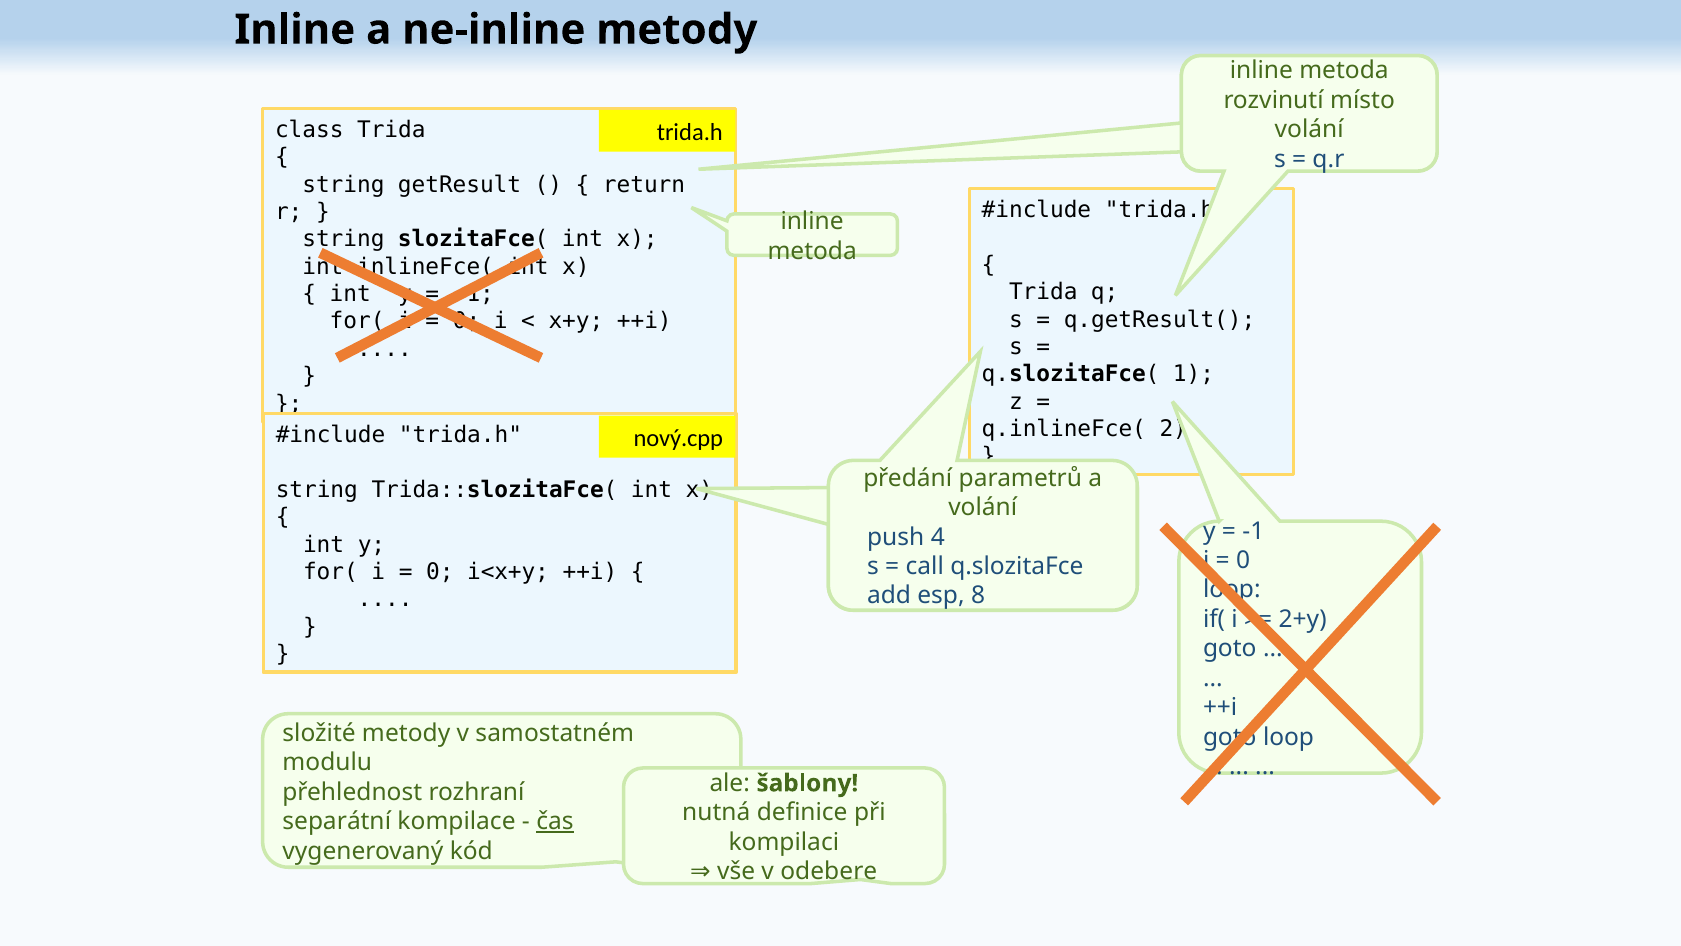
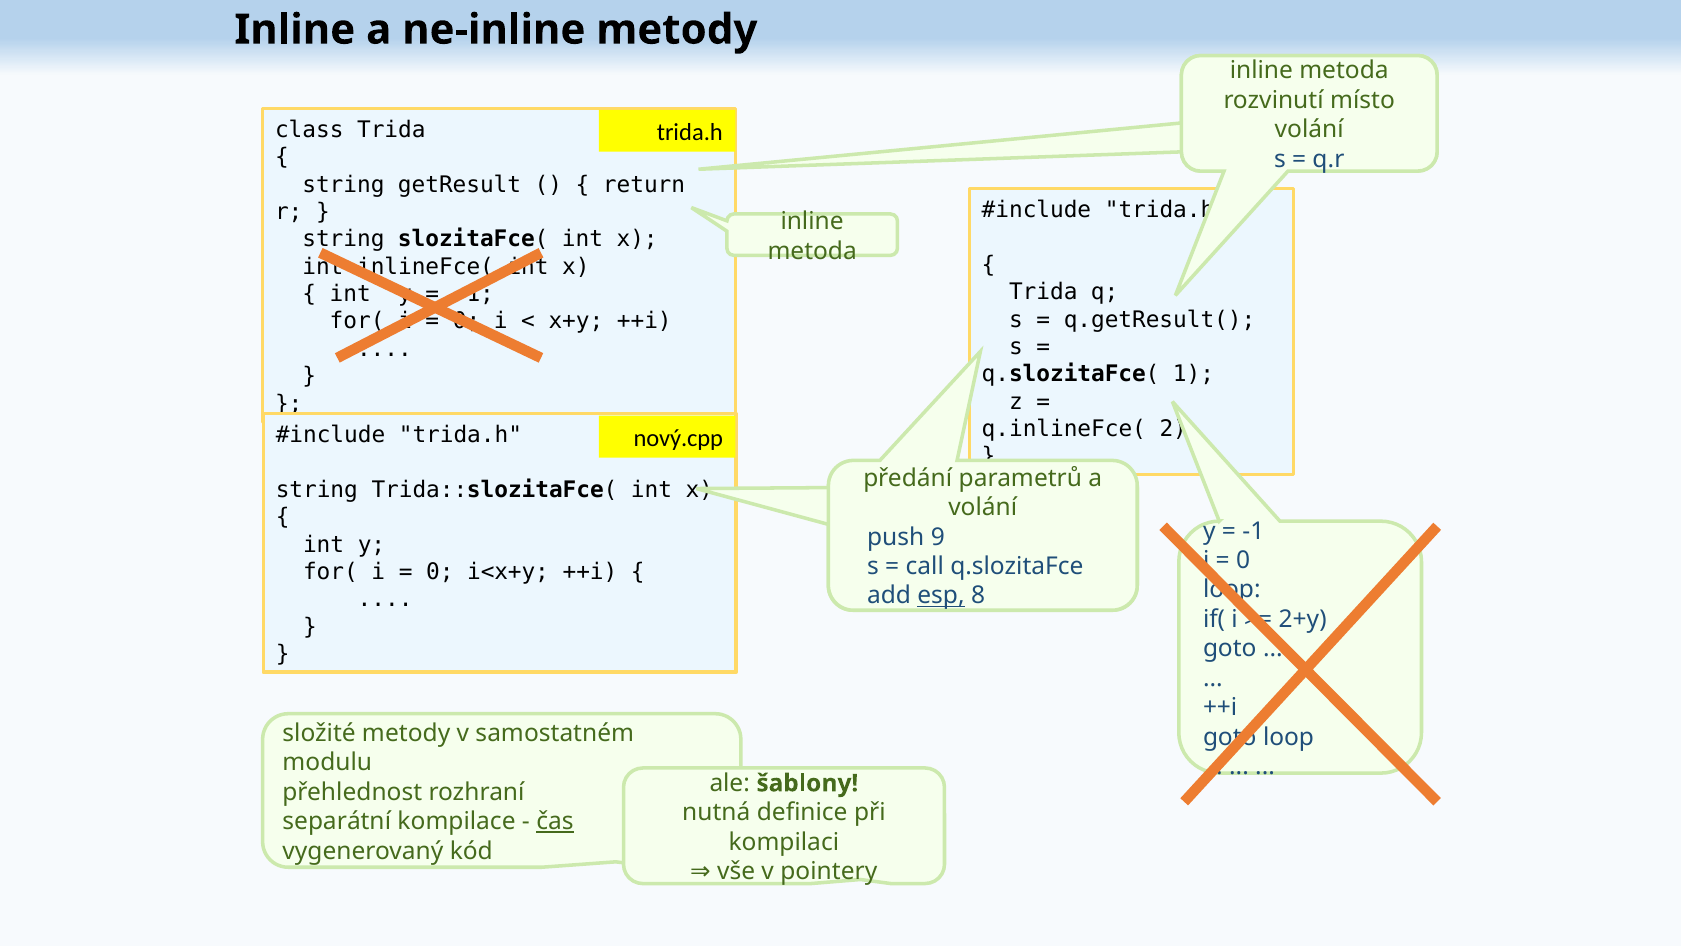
4: 4 -> 9
esp underline: none -> present
odebere: odebere -> pointery
